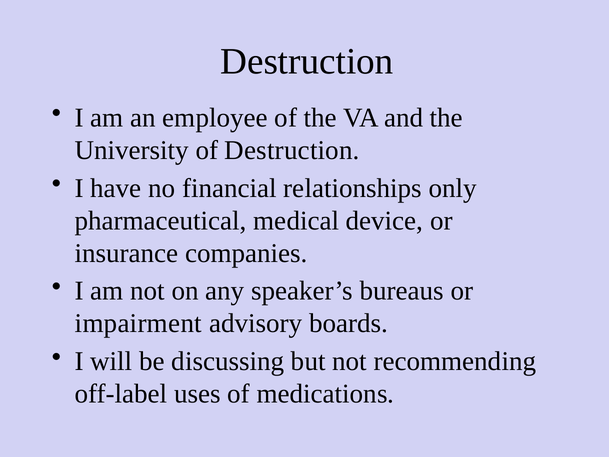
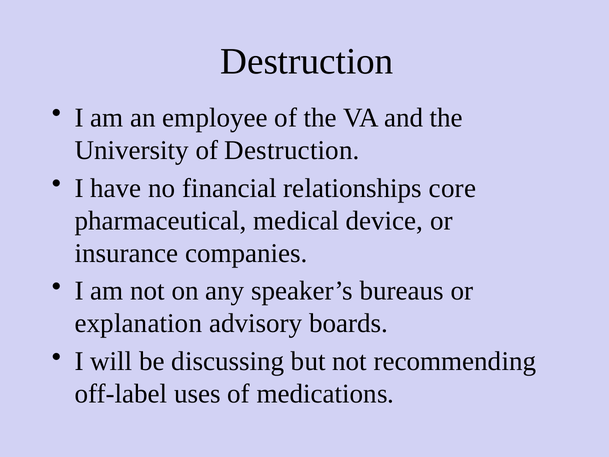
only: only -> core
impairment: impairment -> explanation
